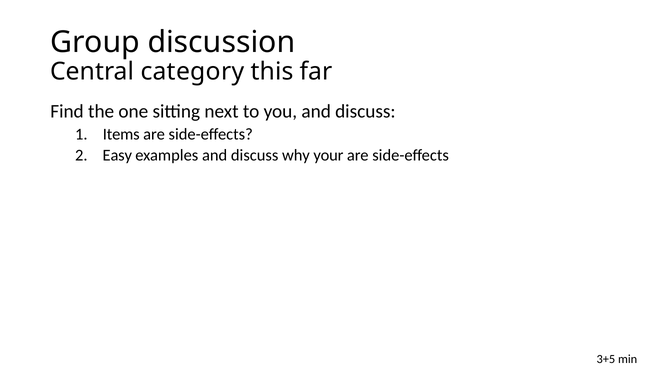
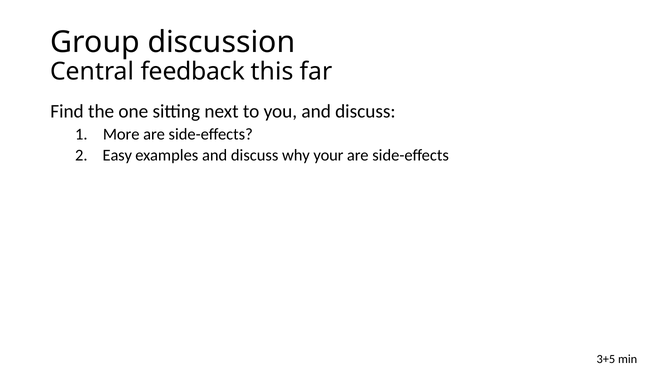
category: category -> feedback
Items: Items -> More
